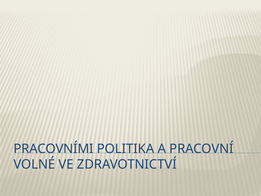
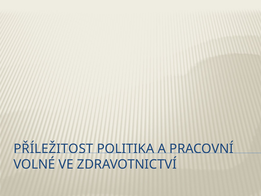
PRACOVNÍMI: PRACOVNÍMI -> PŘÍLEŽITOST
